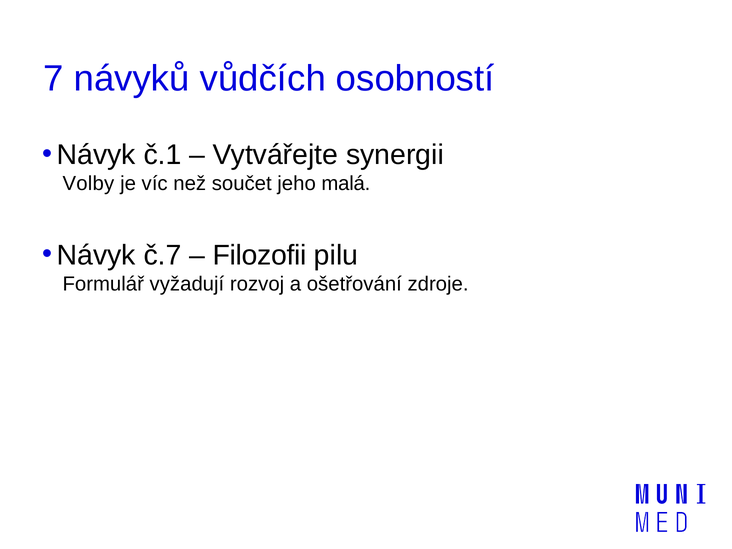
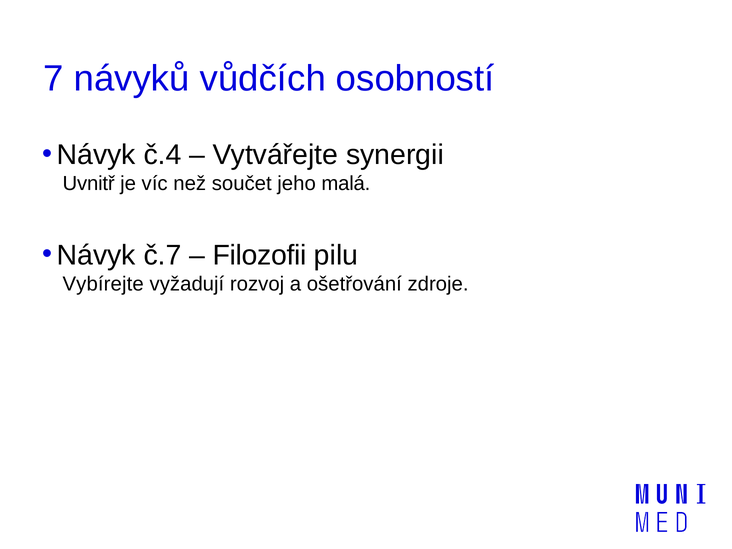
č.1: č.1 -> č.4
Volby: Volby -> Uvnitř
Formulář: Formulář -> Vybírejte
